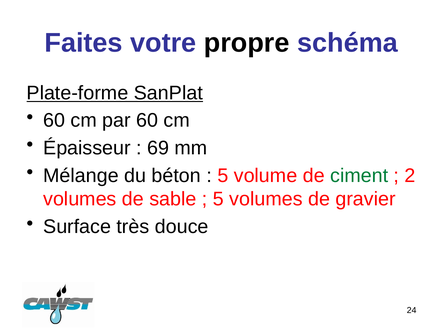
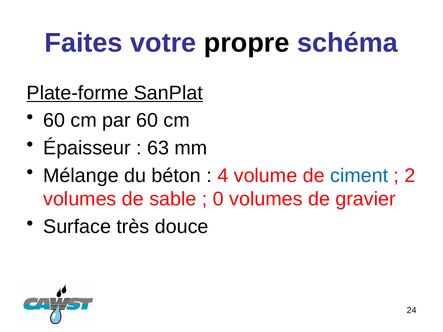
69: 69 -> 63
5 at (223, 176): 5 -> 4
ciment colour: green -> blue
5 at (218, 199): 5 -> 0
